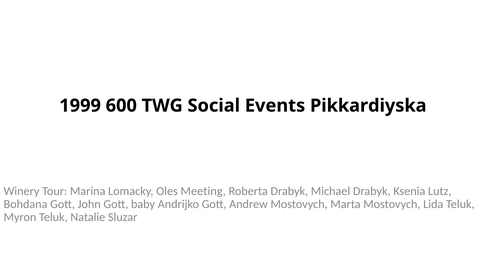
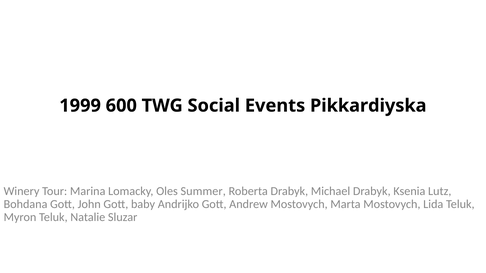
Meeting: Meeting -> Summer
